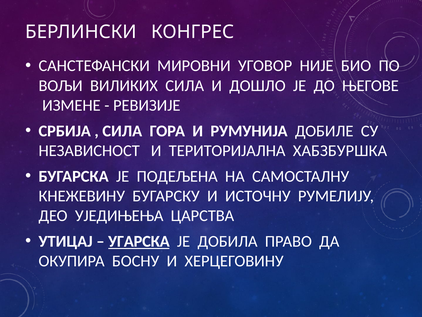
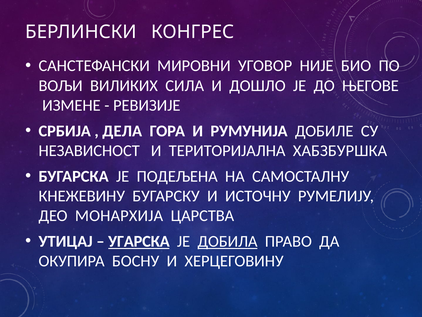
СИЛА at (122, 131): СИЛА -> ДЕЛА
УЈЕДИЊЕЊА: УЈЕДИЊЕЊА -> МОНАРХИЈА
ДОБИЛА underline: none -> present
